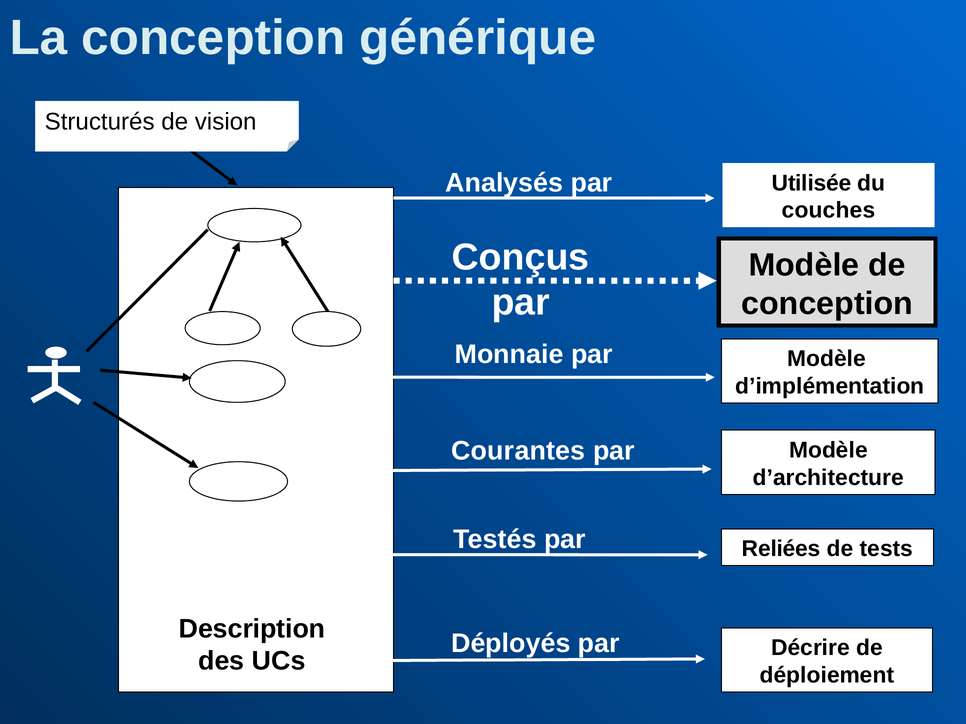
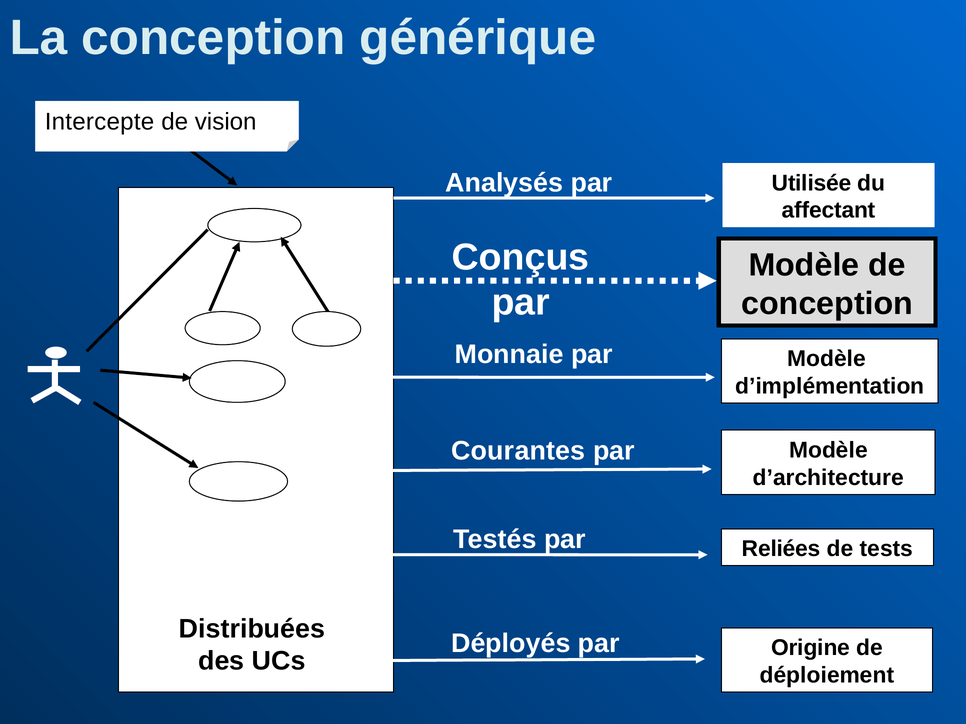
Structurés: Structurés -> Intercepte
couches: couches -> affectant
Description: Description -> Distribuées
Décrire: Décrire -> Origine
